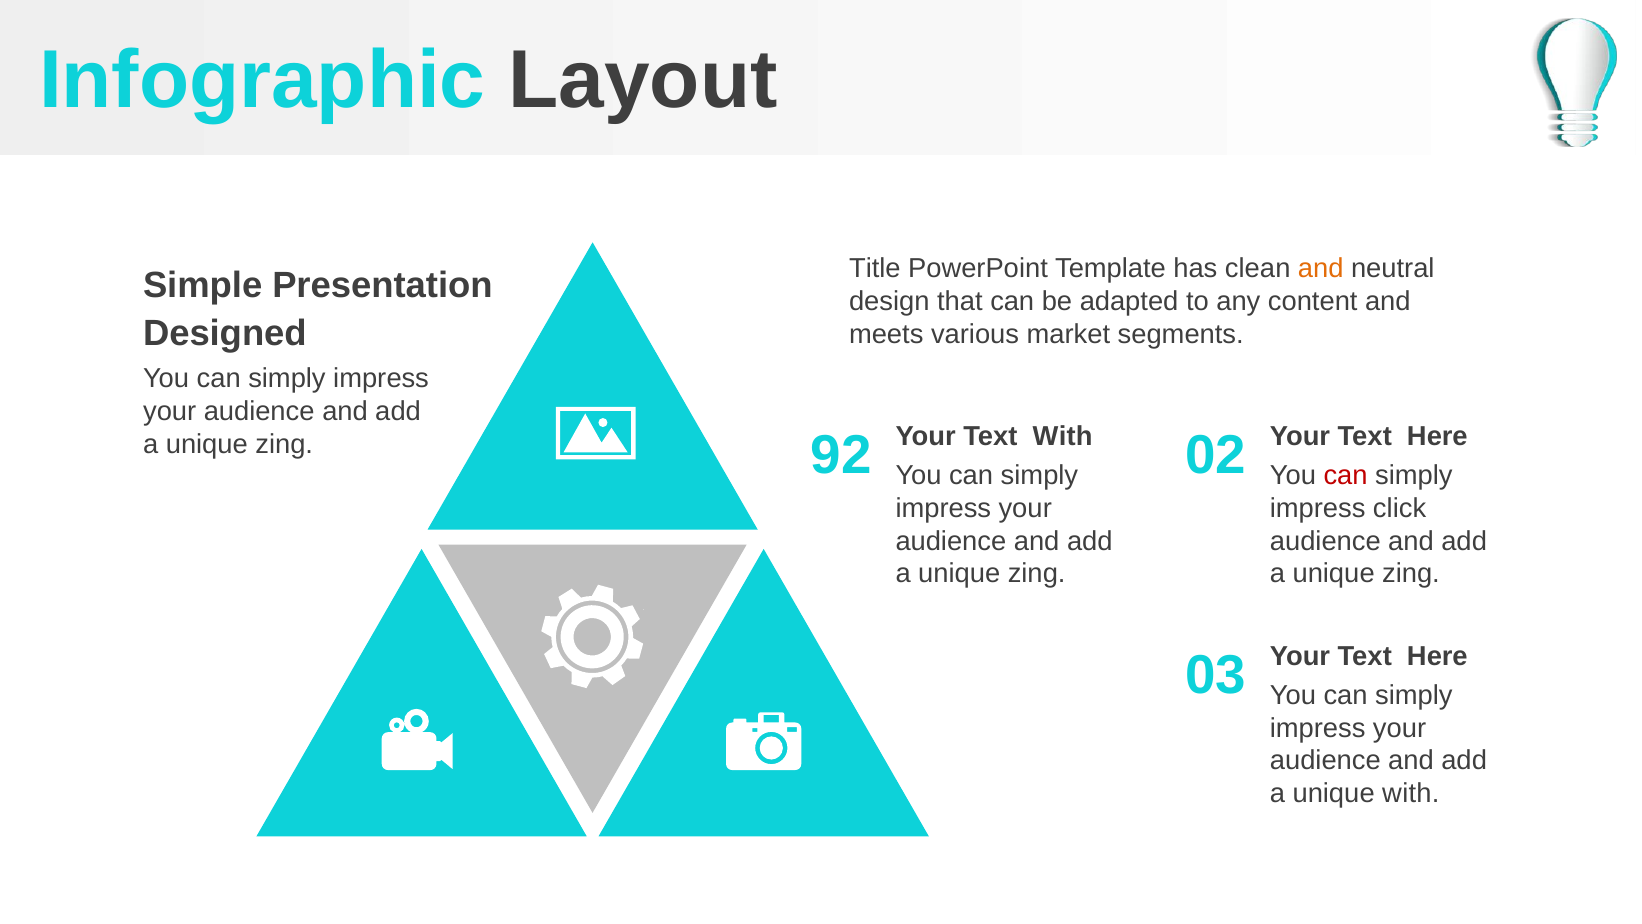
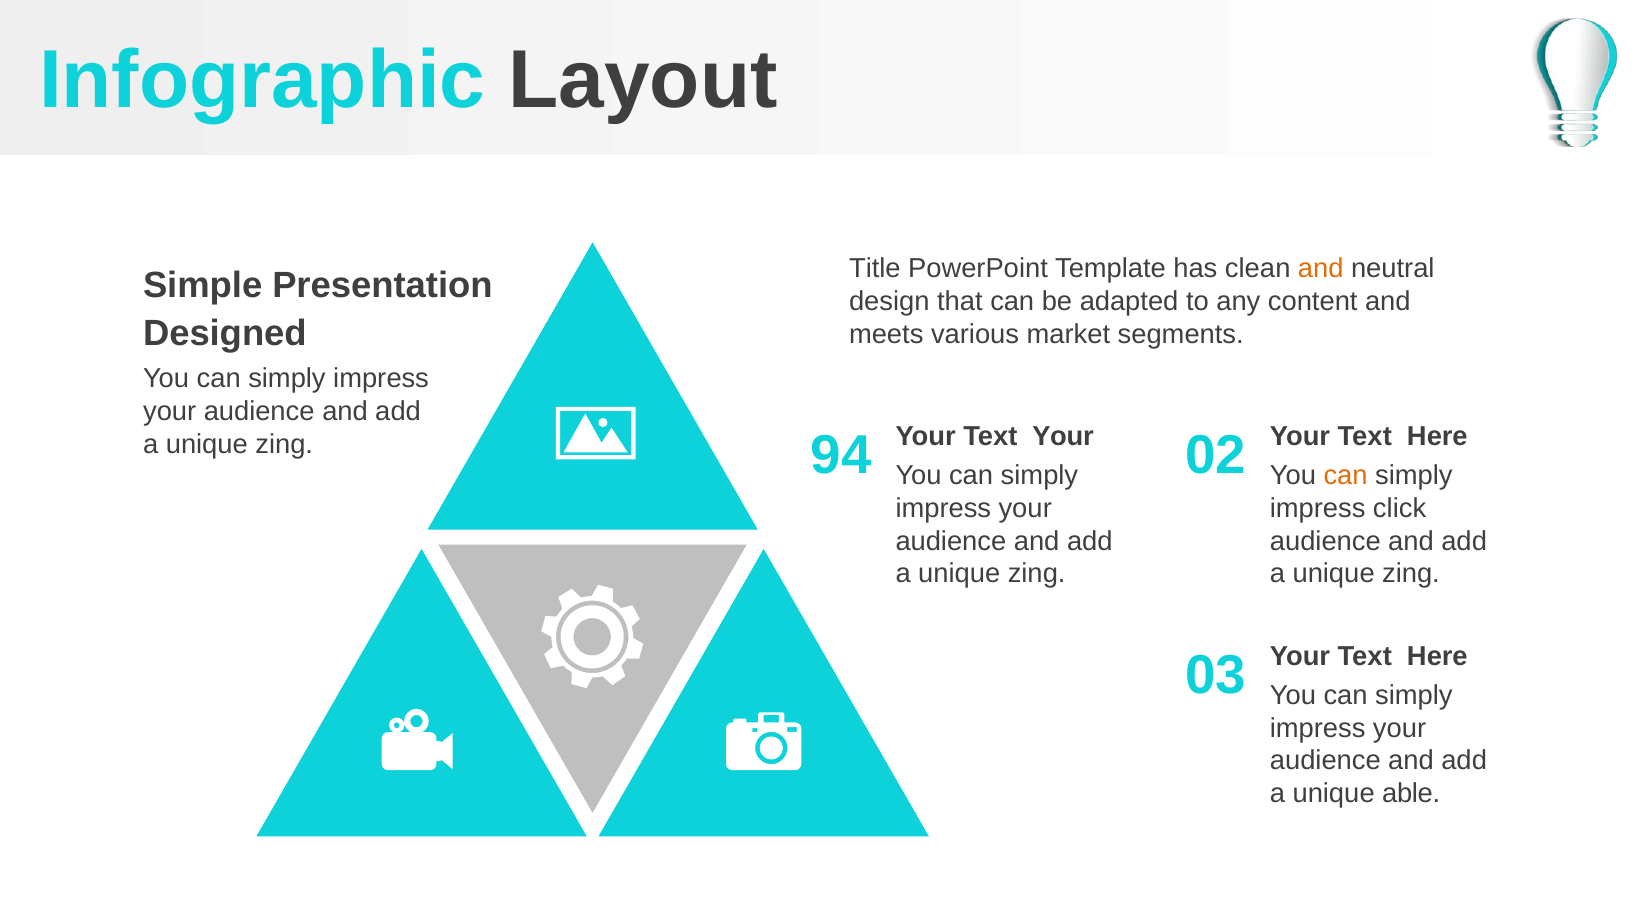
Text With: With -> Your
92: 92 -> 94
can at (1346, 475) colour: red -> orange
unique with: with -> able
